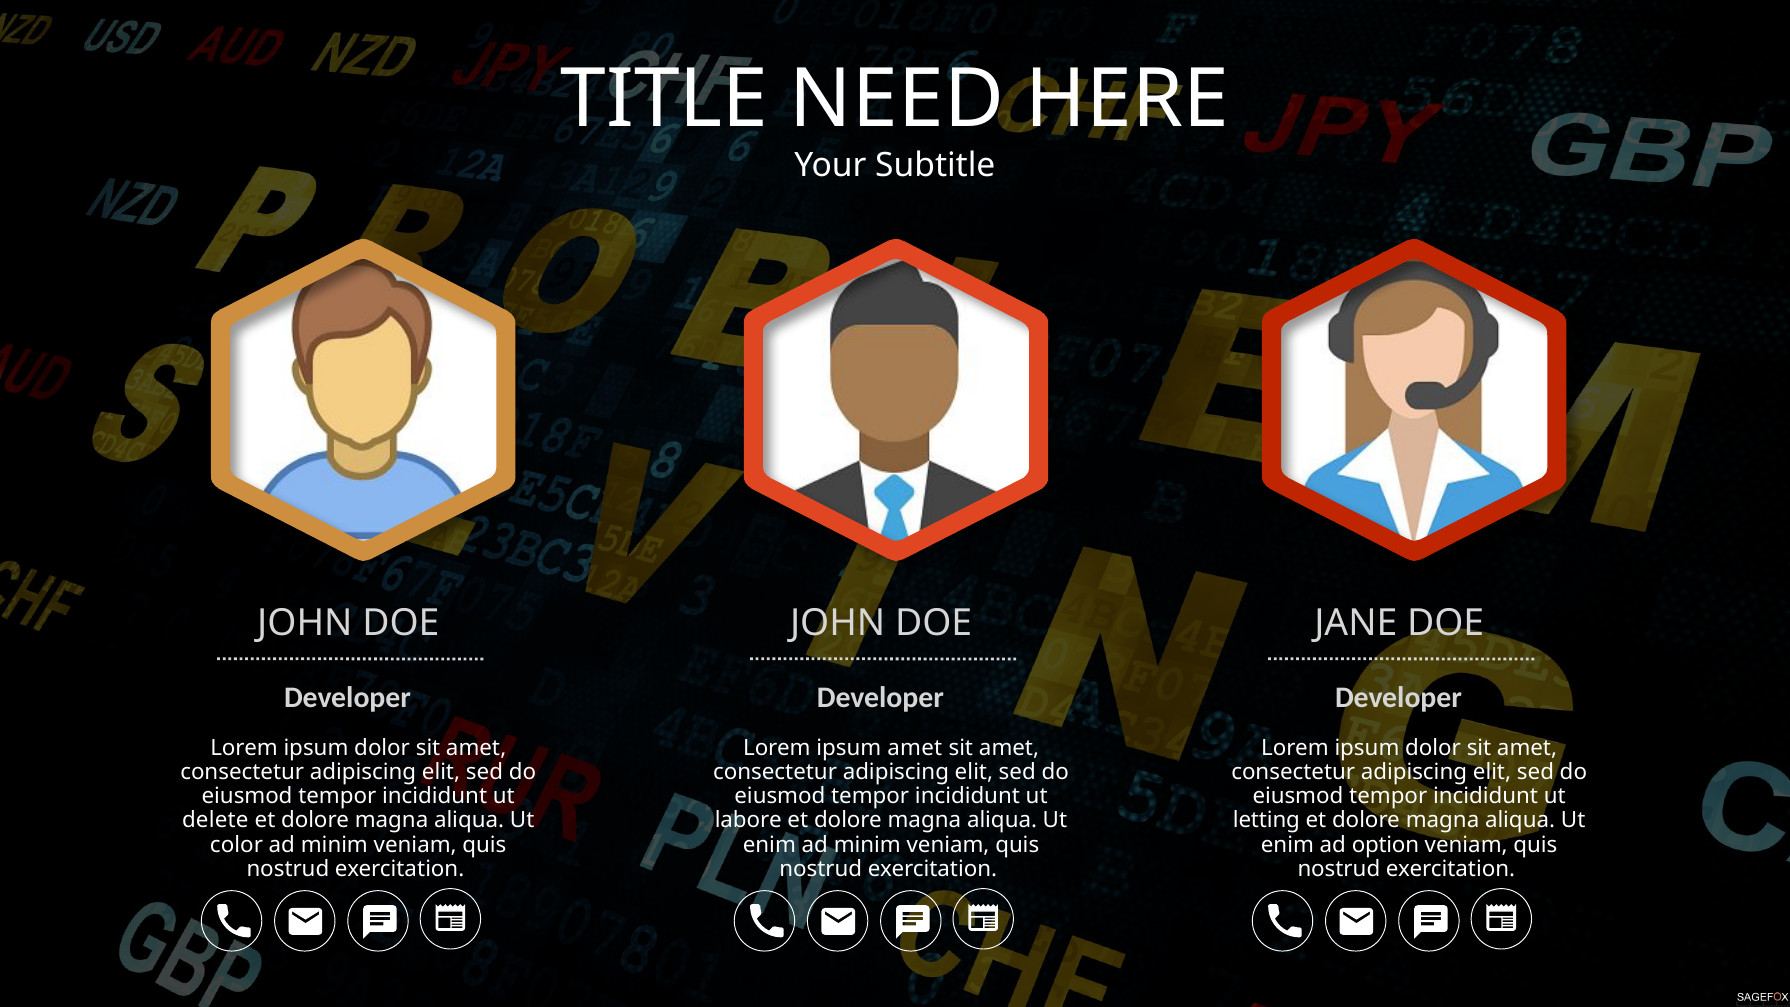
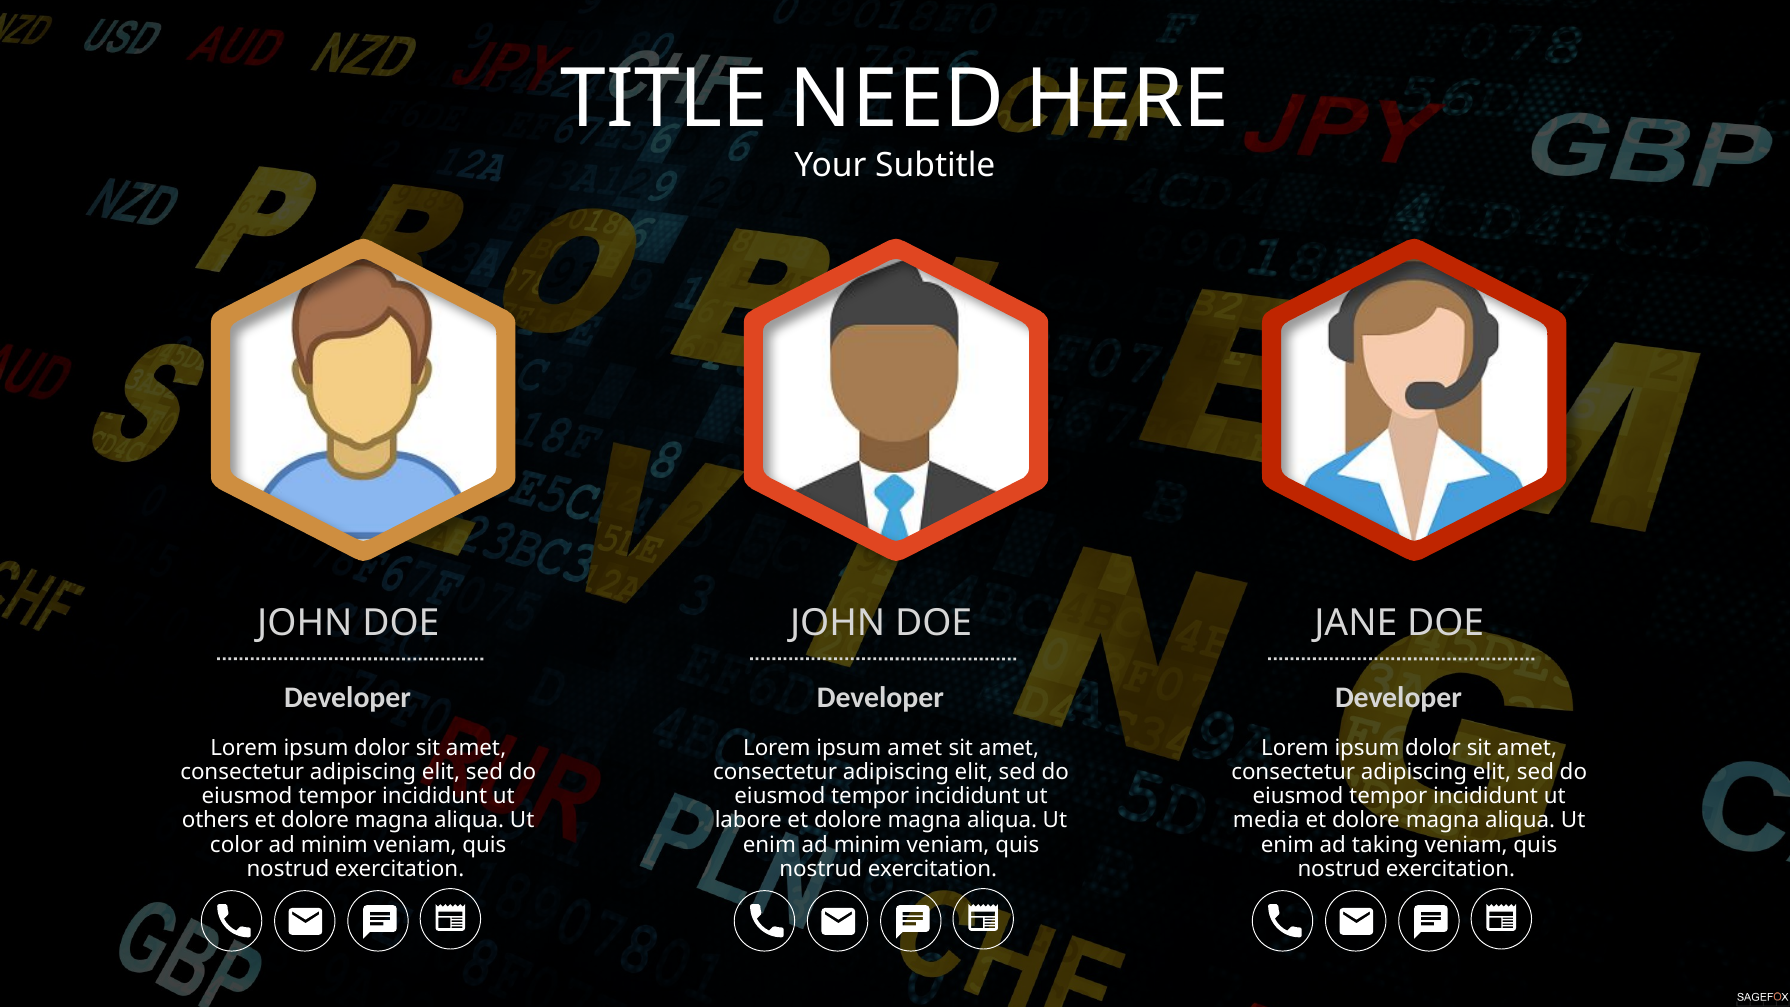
delete: delete -> others
letting: letting -> media
option: option -> taking
